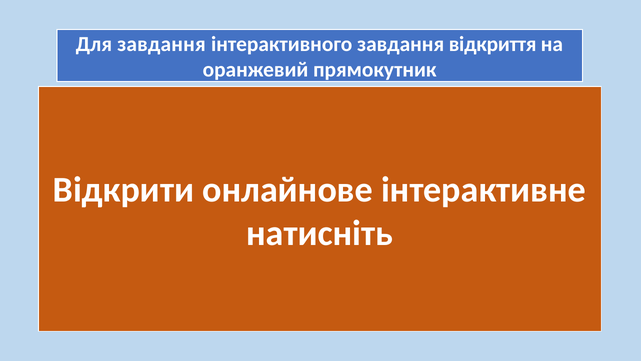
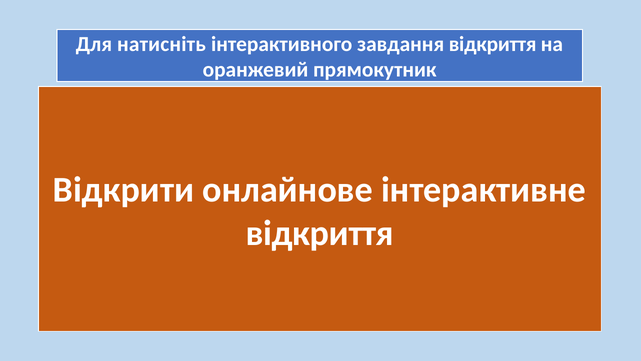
Для завдання: завдання -> натисніть
натисніть at (320, 233): натисніть -> відкриття
